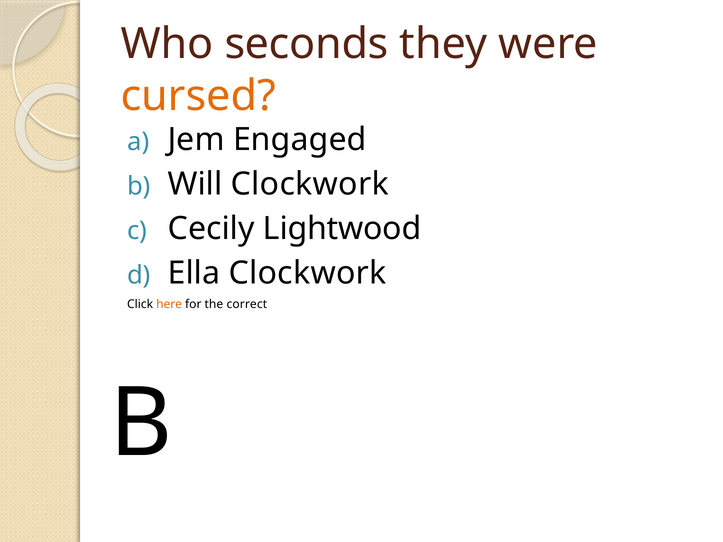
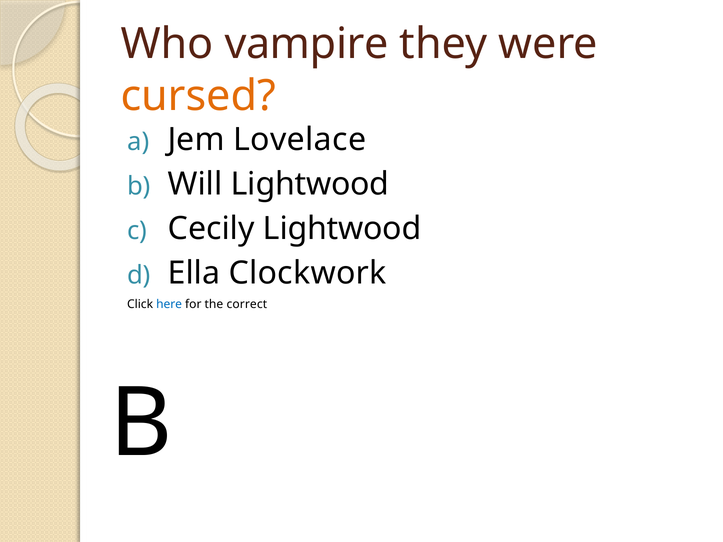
seconds: seconds -> vampire
Engaged: Engaged -> Lovelace
Will Clockwork: Clockwork -> Lightwood
here colour: orange -> blue
